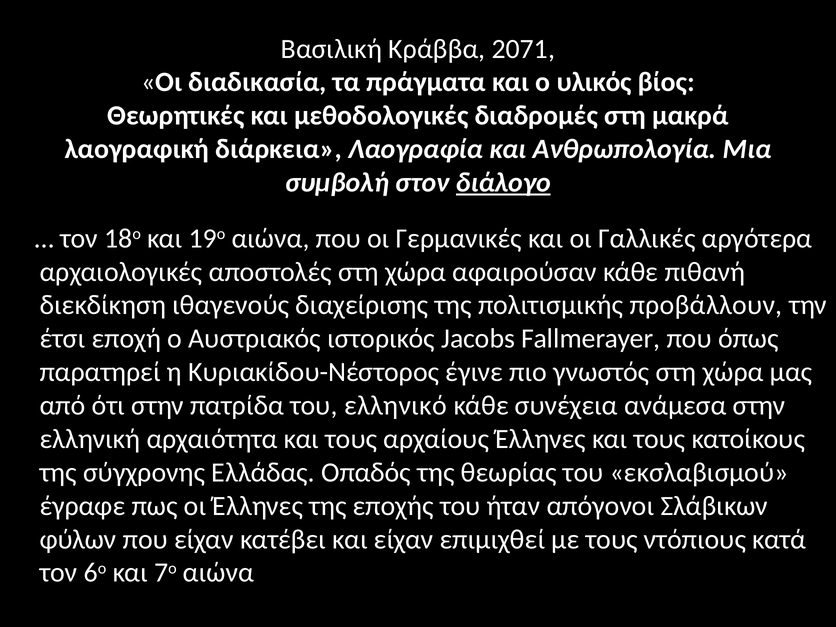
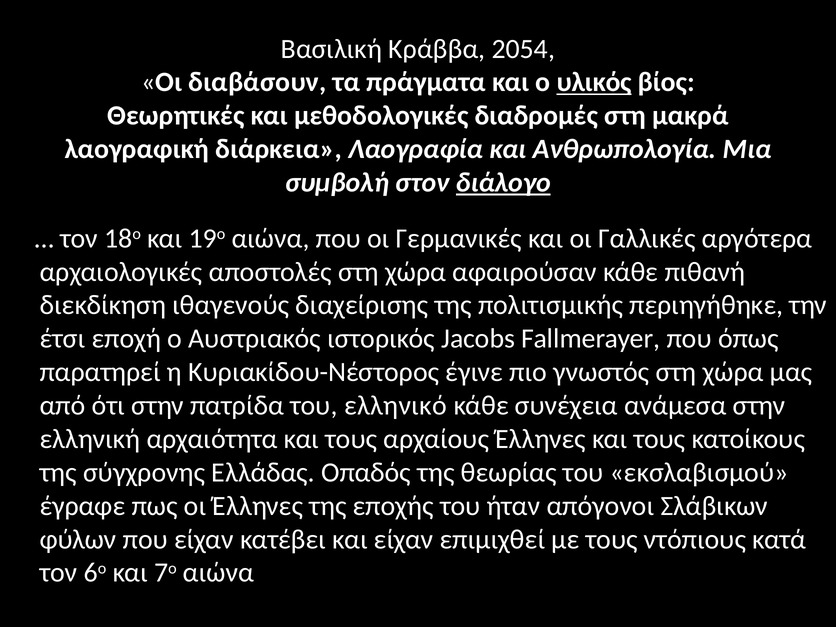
2071: 2071 -> 2054
διαδικασία: διαδικασία -> διαβάσουν
υλικός underline: none -> present
προβάλλουν: προβάλλουν -> περιηγήθηκε
